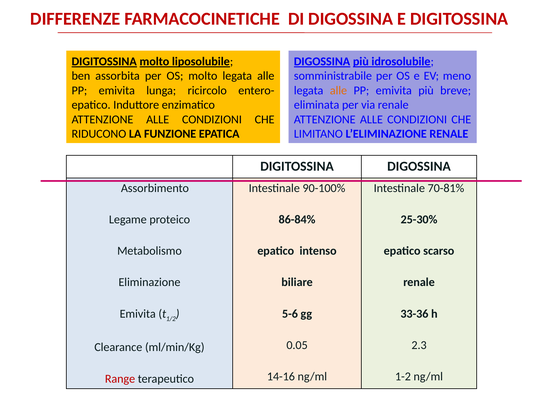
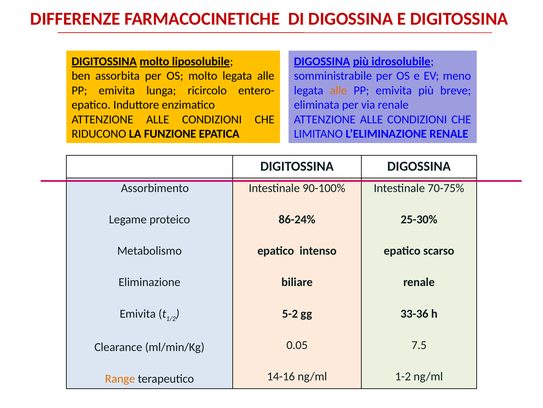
70-81%: 70-81% -> 70-75%
86-84%: 86-84% -> 86-24%
5-6: 5-6 -> 5-2
2.3: 2.3 -> 7.5
Range colour: red -> orange
